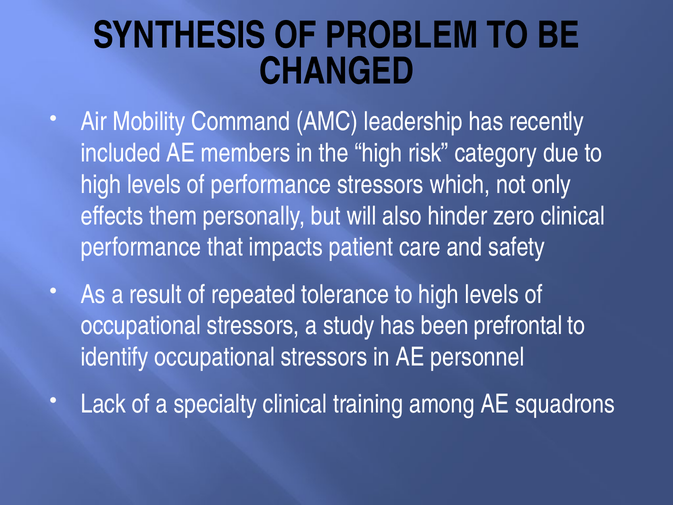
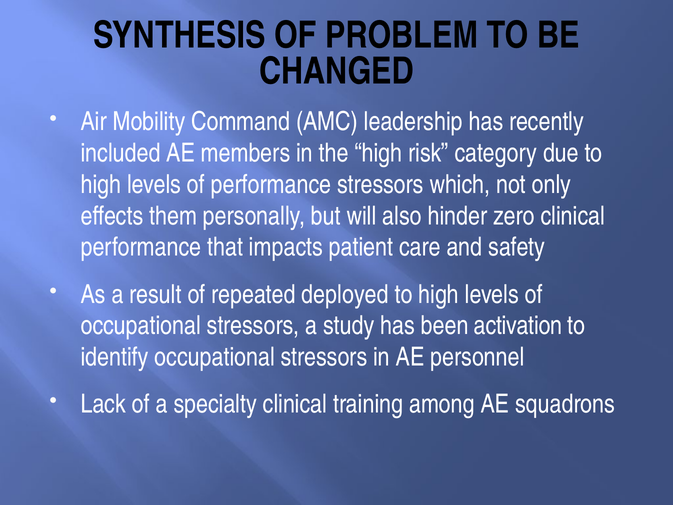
tolerance: tolerance -> deployed
prefrontal: prefrontal -> activation
